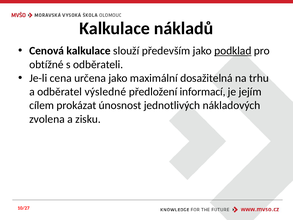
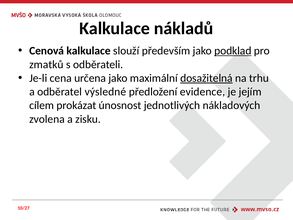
obtížné: obtížné -> zmatků
dosažitelná underline: none -> present
informací: informací -> evidence
